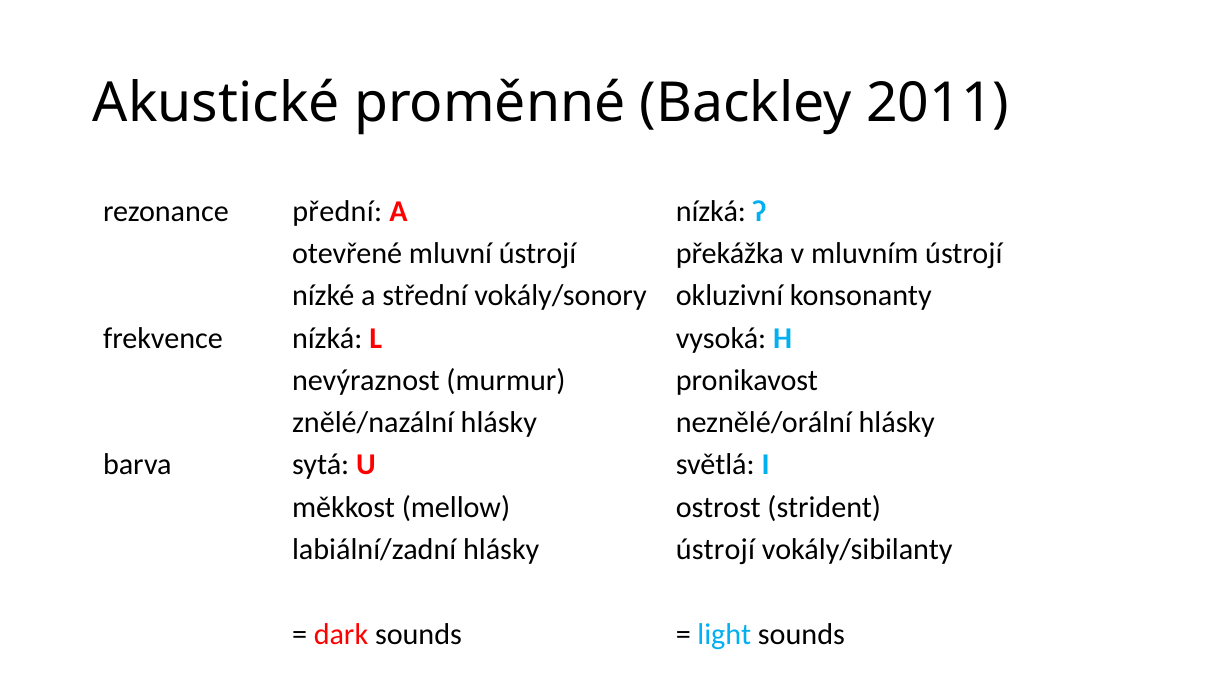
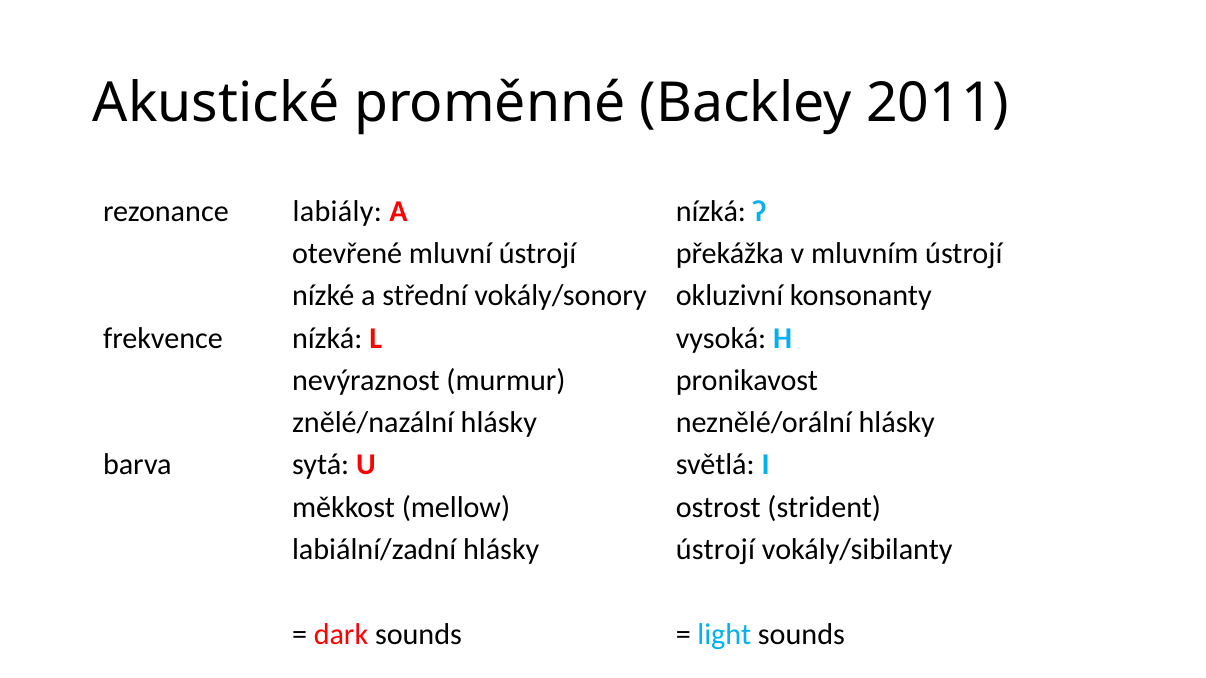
přední: přední -> labiály
